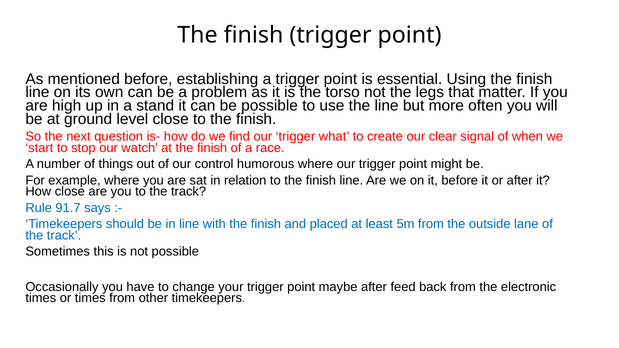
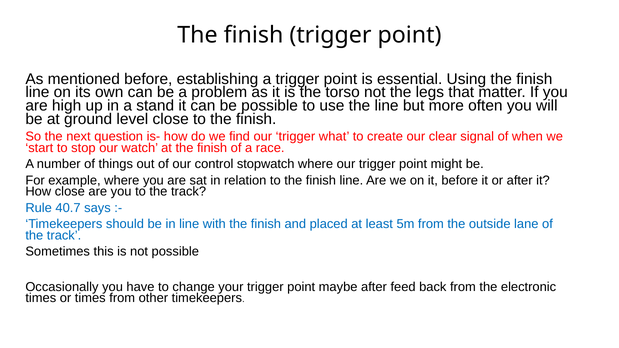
humorous: humorous -> stopwatch
91.7: 91.7 -> 40.7
